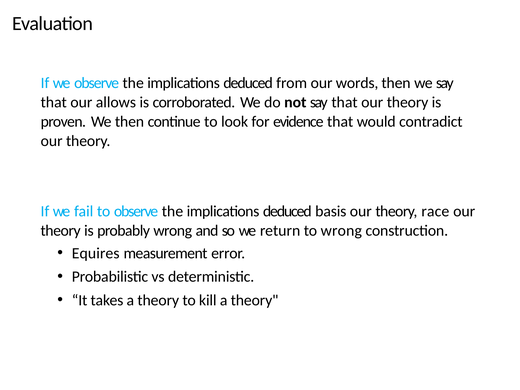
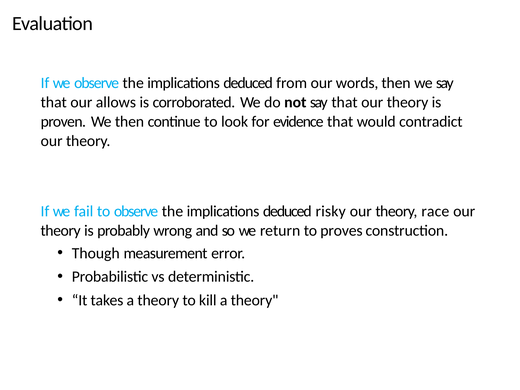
basis: basis -> risky
to wrong: wrong -> proves
Equires: Equires -> Though
